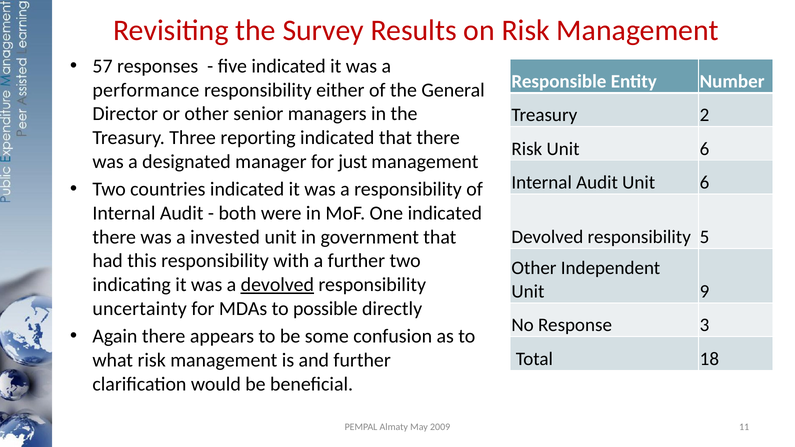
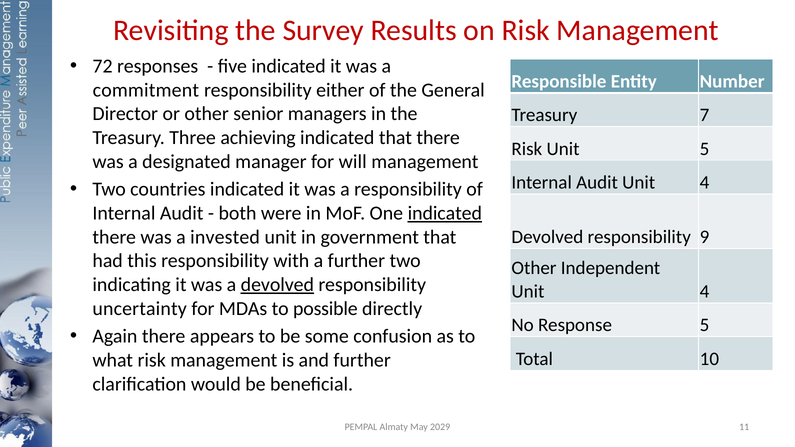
57: 57 -> 72
performance: performance -> commitment
2: 2 -> 7
reporting: reporting -> achieving
Risk Unit 6: 6 -> 5
just: just -> will
Audit Unit 6: 6 -> 4
indicated at (445, 213) underline: none -> present
5: 5 -> 9
9 at (705, 292): 9 -> 4
Response 3: 3 -> 5
18: 18 -> 10
2009: 2009 -> 2029
